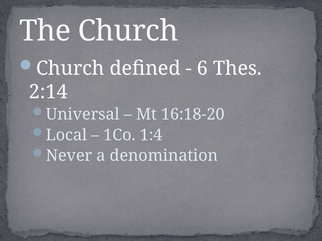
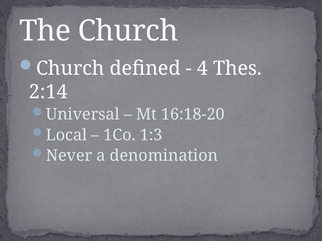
6: 6 -> 4
1:4: 1:4 -> 1:3
